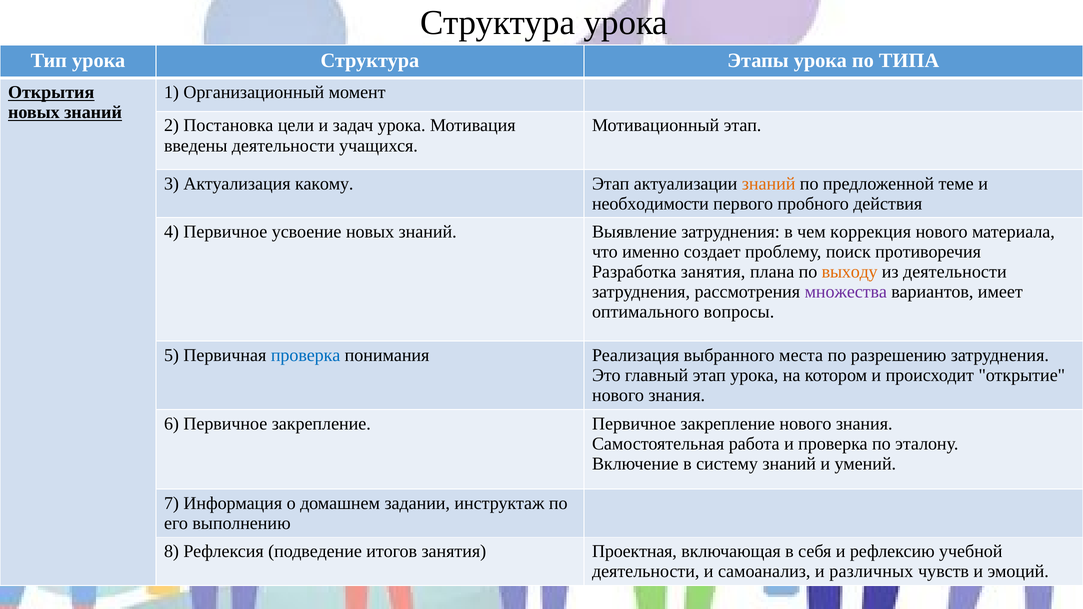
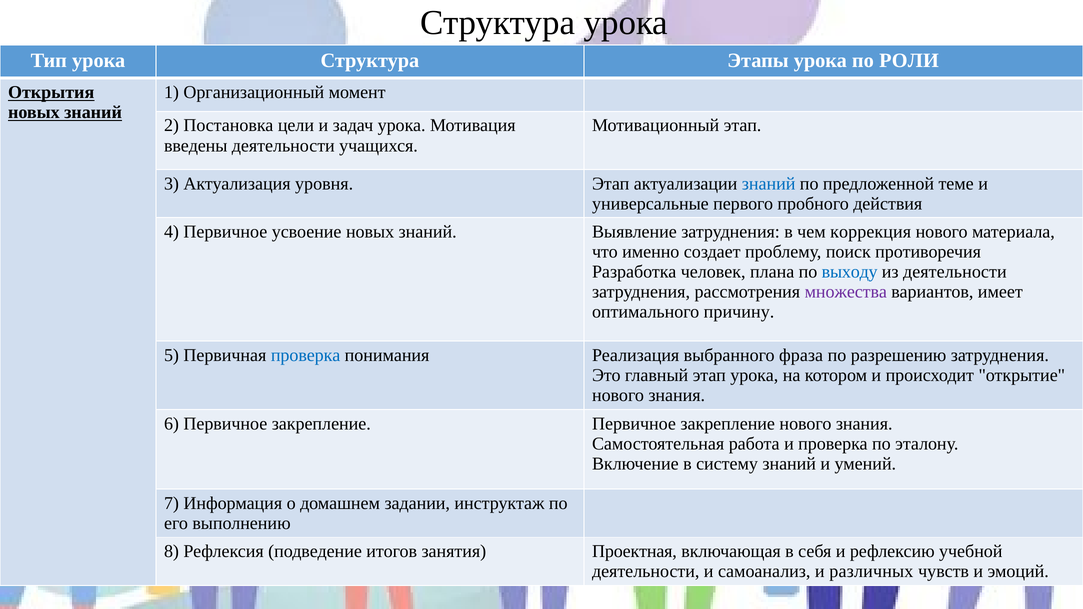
ТИПА: ТИПА -> РОЛИ
какому: какому -> уровня
знаний at (769, 184) colour: orange -> blue
необходимости: необходимости -> универсальные
Разработка занятия: занятия -> человек
выходу colour: orange -> blue
вопросы: вопросы -> причину
места: места -> фраза
